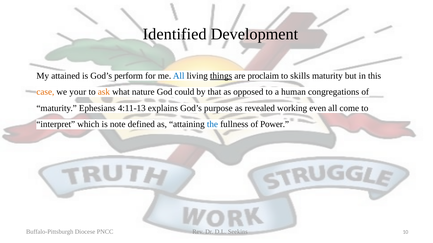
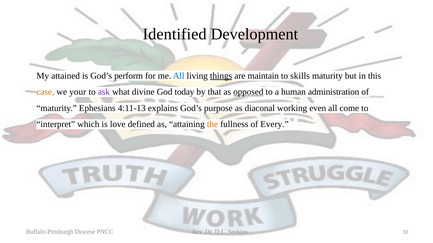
proclaim: proclaim -> maintain
ask colour: orange -> purple
nature: nature -> divine
could: could -> today
opposed underline: none -> present
congregations: congregations -> administration
revealed: revealed -> diaconal
note: note -> love
the colour: blue -> orange
Power: Power -> Every
